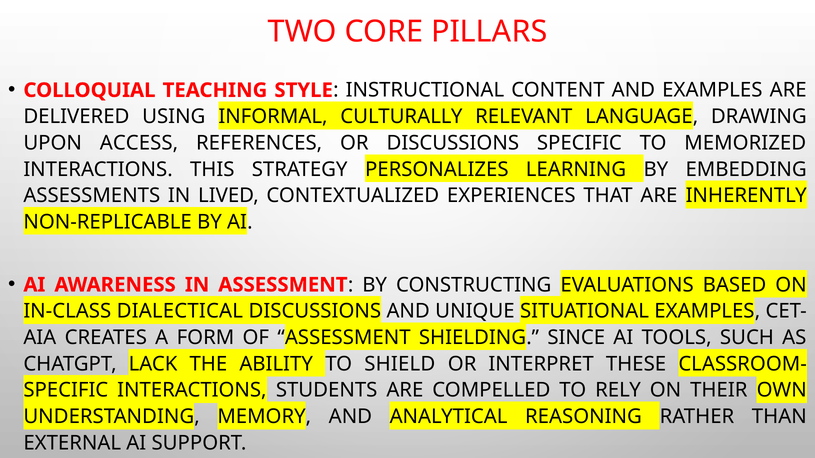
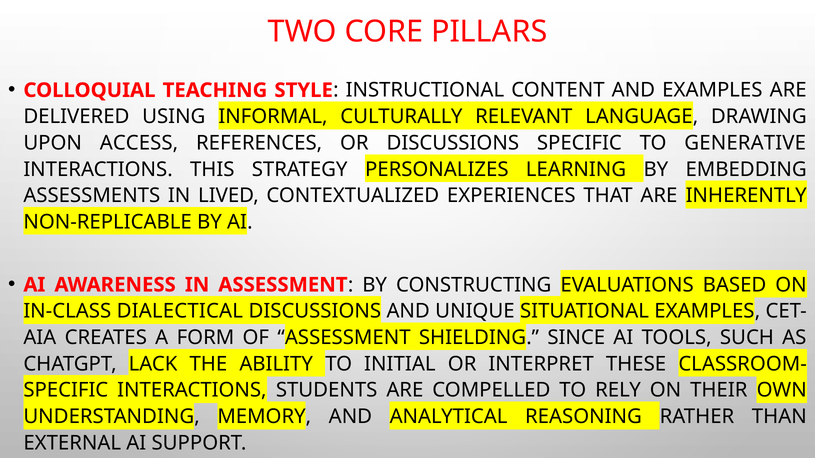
MEMORIZED: MEMORIZED -> GENERATIVE
SHIELD: SHIELD -> INITIAL
